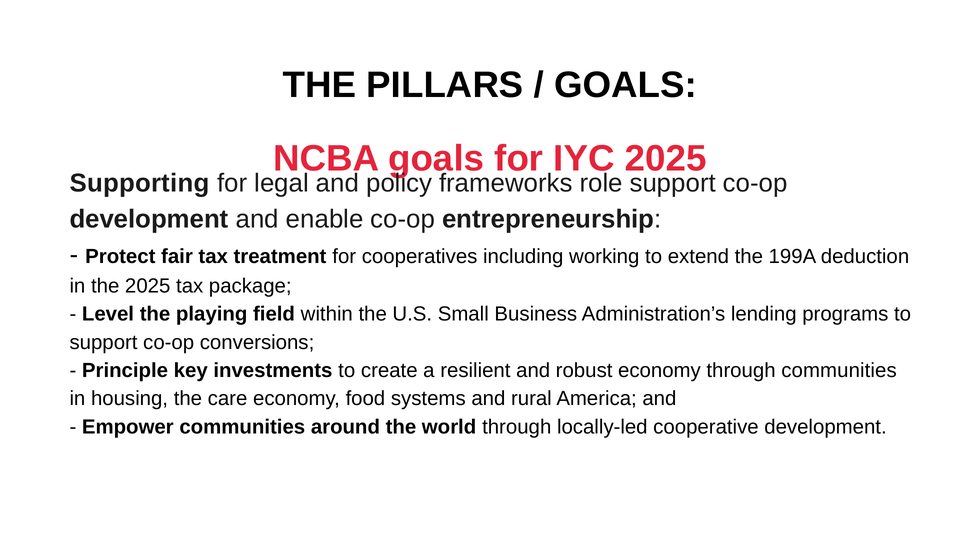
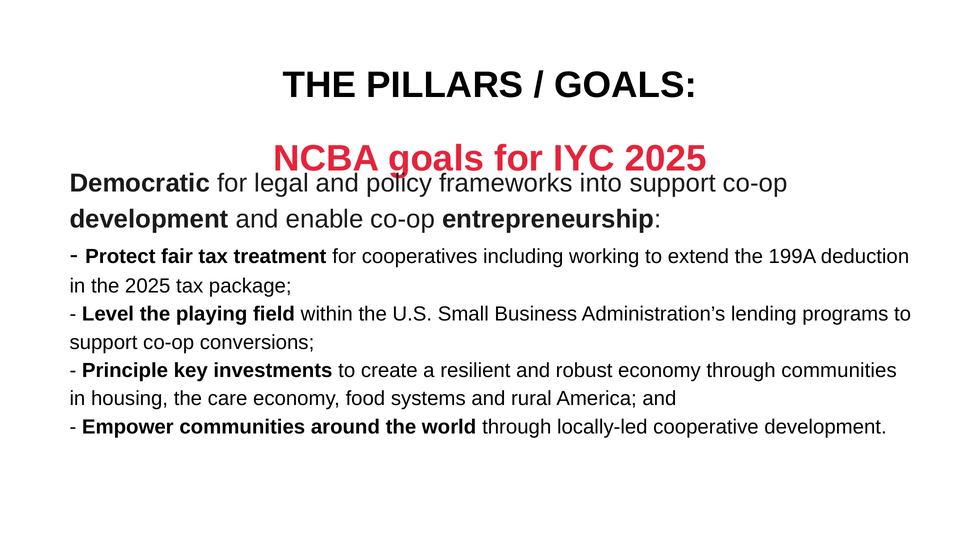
Supporting: Supporting -> Democratic
role: role -> into
